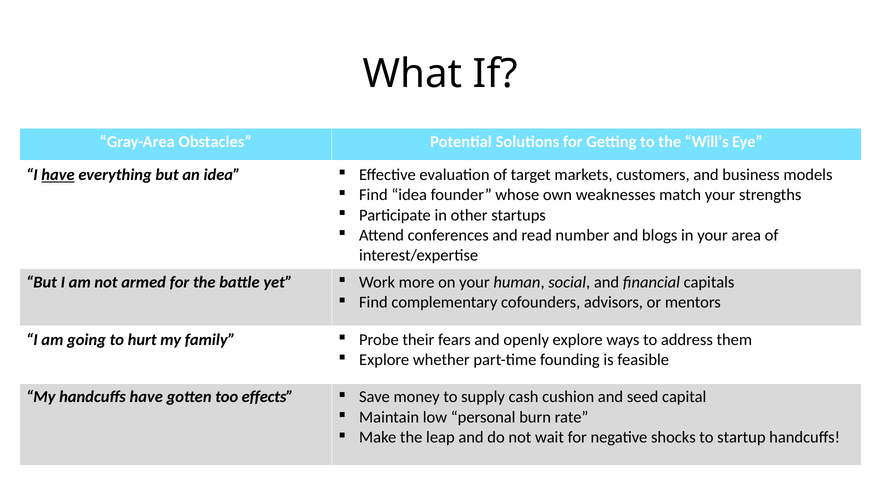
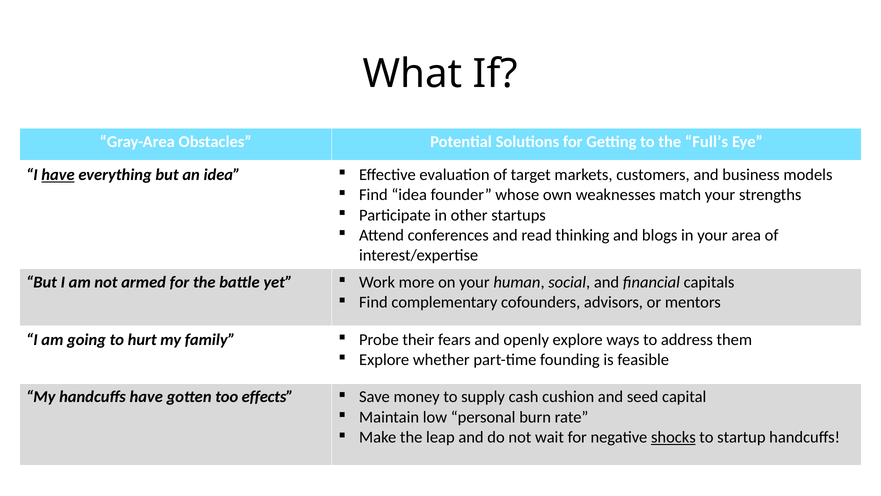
Will’s: Will’s -> Full’s
number: number -> thinking
shocks underline: none -> present
